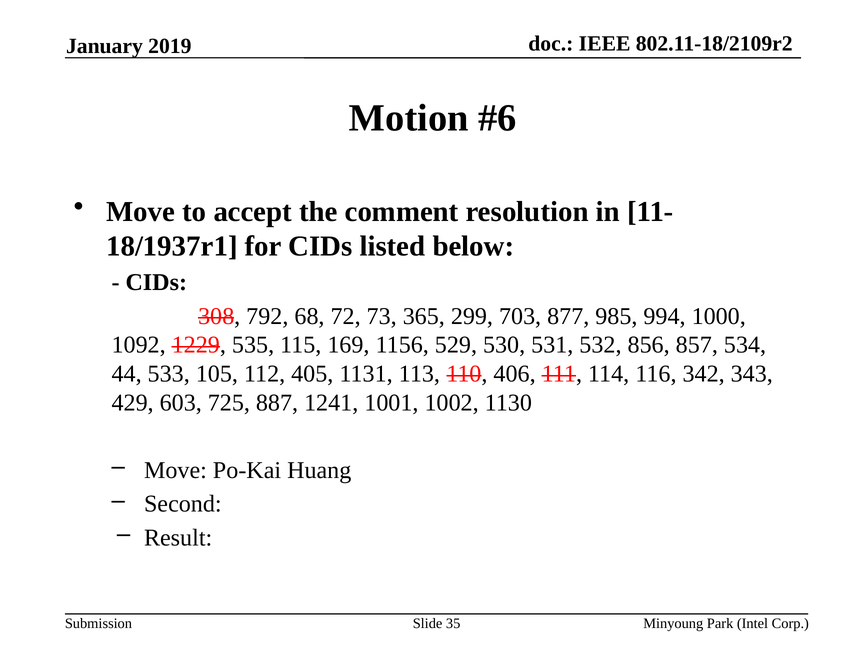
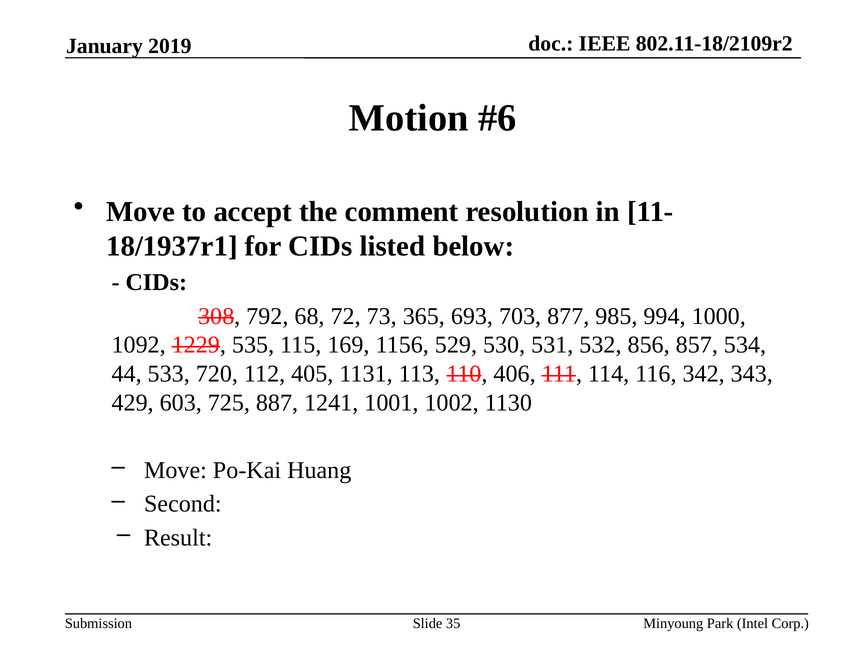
299: 299 -> 693
105: 105 -> 720
